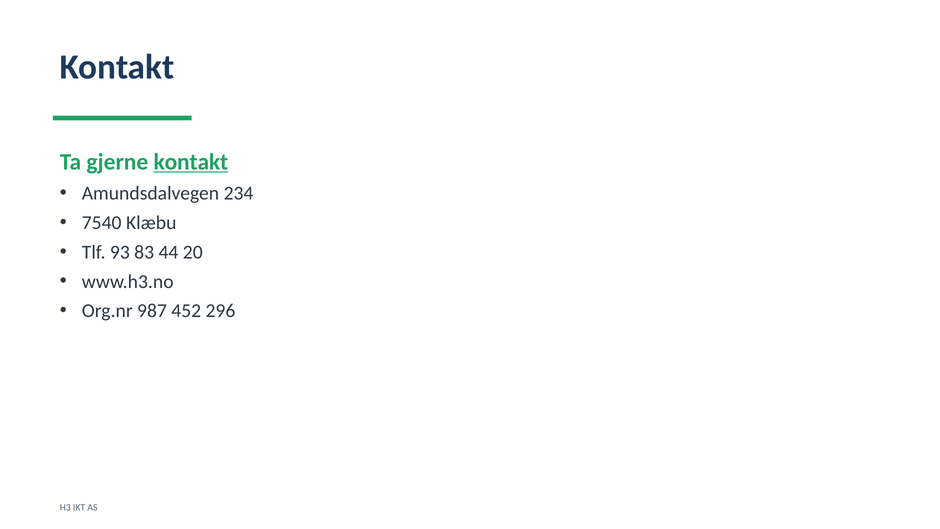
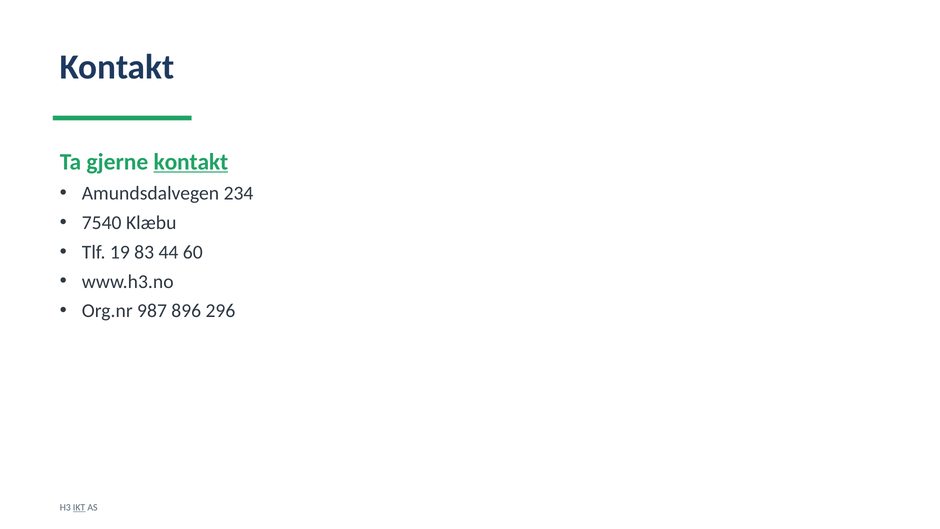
93: 93 -> 19
20: 20 -> 60
452: 452 -> 896
IKT underline: none -> present
